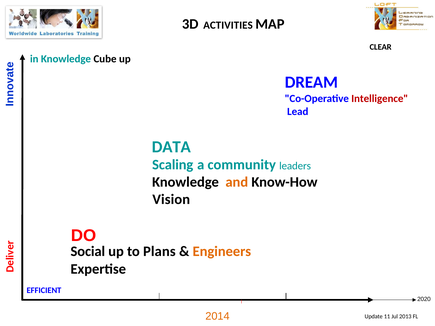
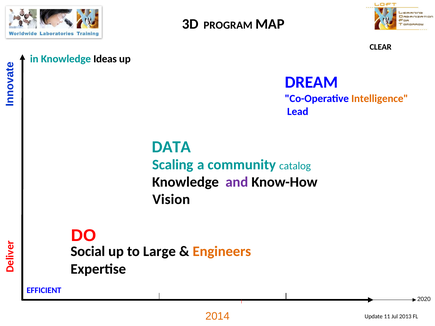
ACTIVITIES: ACTIVITIES -> PROGRAM
Cube: Cube -> Ideas
Intelligence colour: red -> orange
leaders: leaders -> catalog
and colour: orange -> purple
Plans: Plans -> Large
